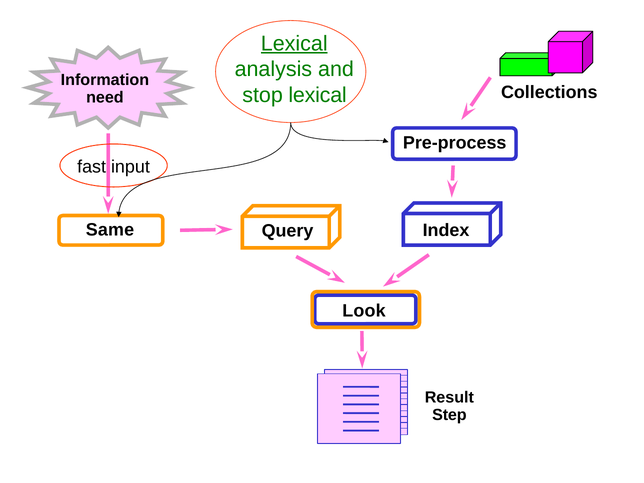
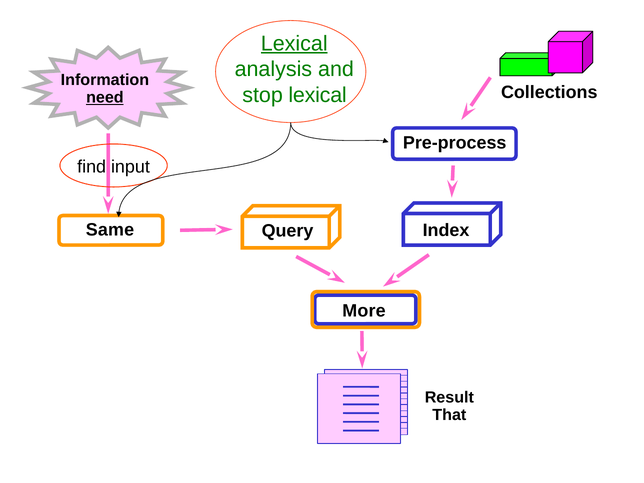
need underline: none -> present
fast: fast -> find
Look: Look -> More
Step: Step -> That
